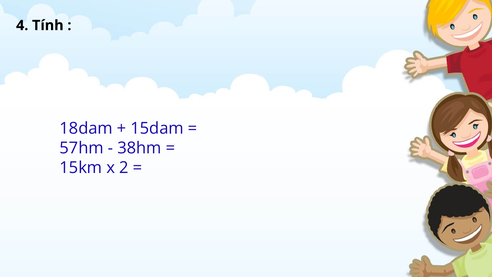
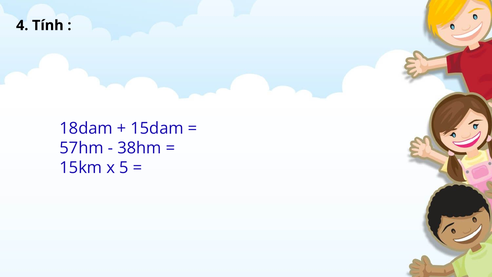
2: 2 -> 5
